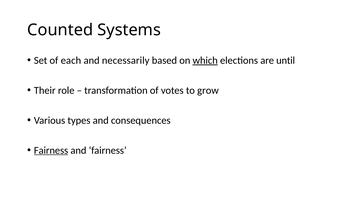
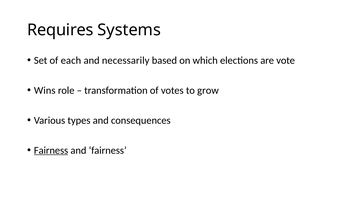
Counted: Counted -> Requires
which underline: present -> none
until: until -> vote
Their: Their -> Wins
